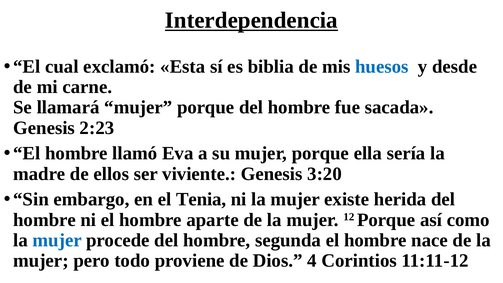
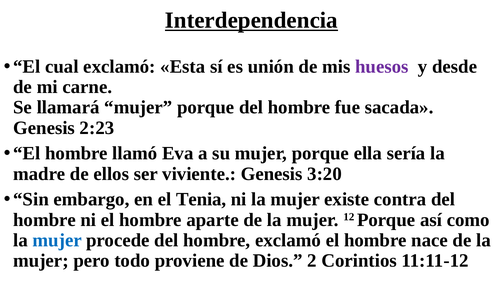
biblia: biblia -> unión
huesos colour: blue -> purple
herida: herida -> contra
hombre segunda: segunda -> exclamó
4: 4 -> 2
